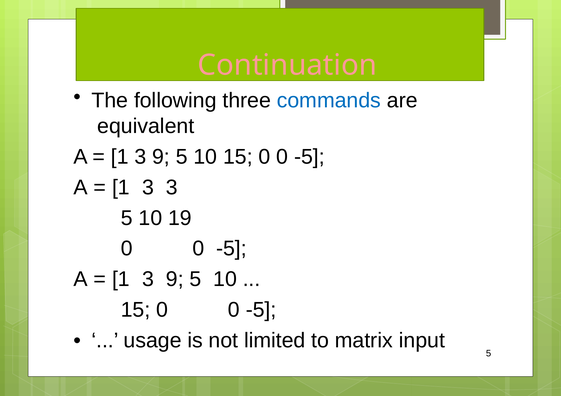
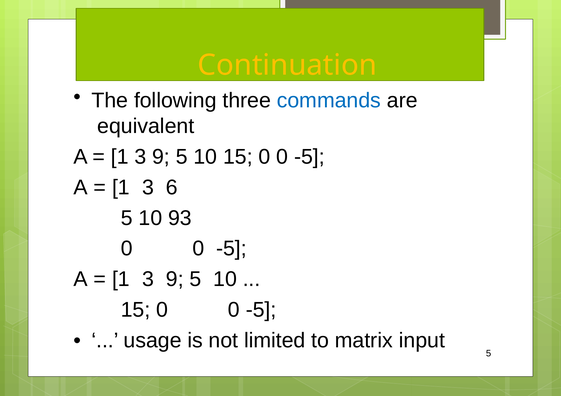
Continuation colour: pink -> yellow
3 3: 3 -> 6
19: 19 -> 93
